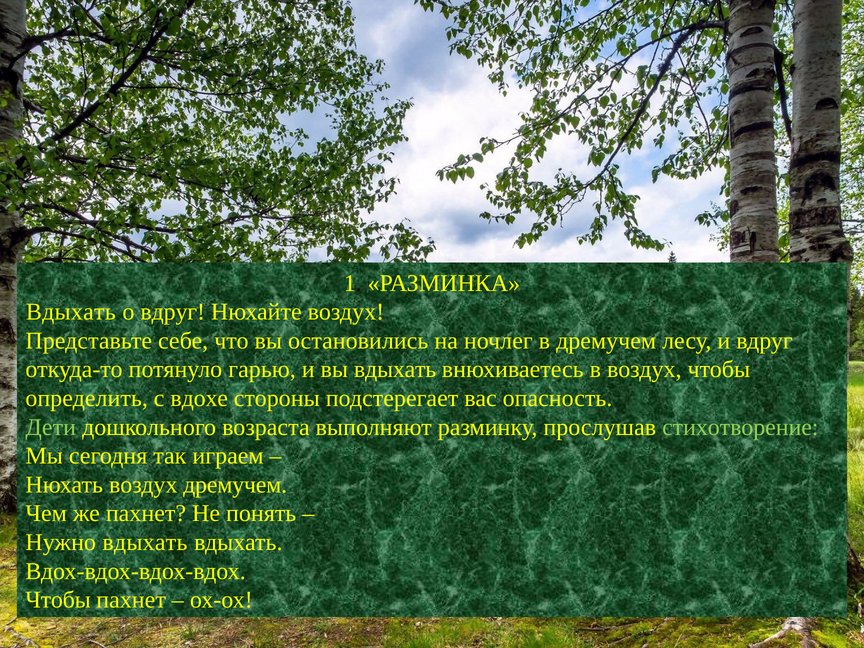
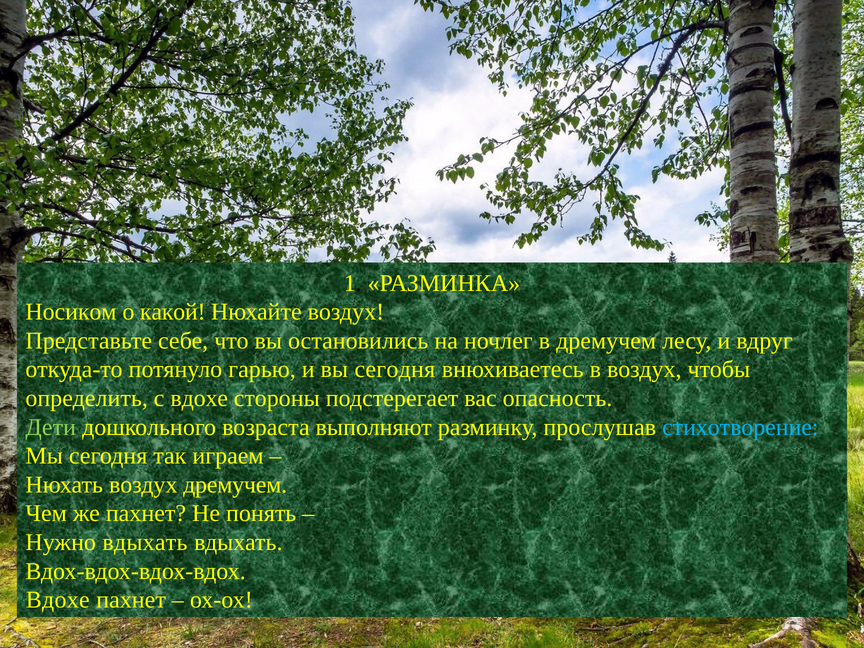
Вдыхать at (71, 312): Вдыхать -> Носиком
о вдруг: вдруг -> какой
вы вдыхать: вдыхать -> сегодня
стихотворение colour: light green -> light blue
Чтобы at (58, 600): Чтобы -> Вдохе
